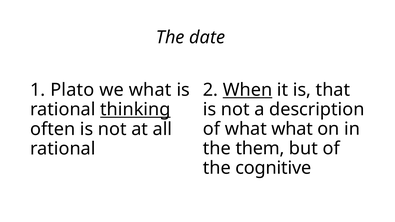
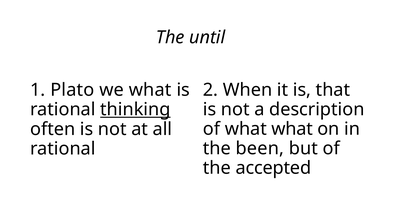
date: date -> until
When underline: present -> none
them: them -> been
cognitive: cognitive -> accepted
